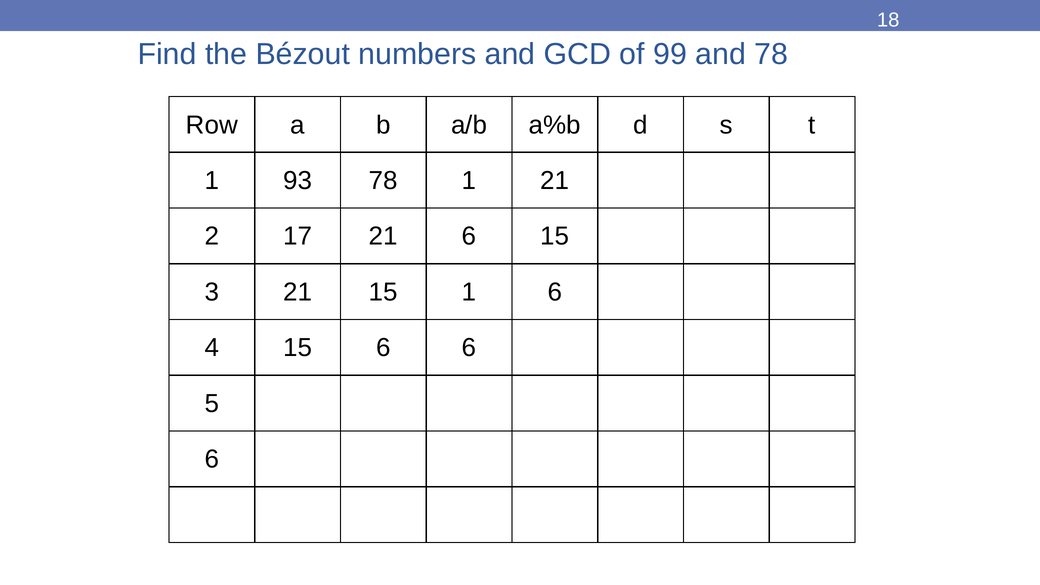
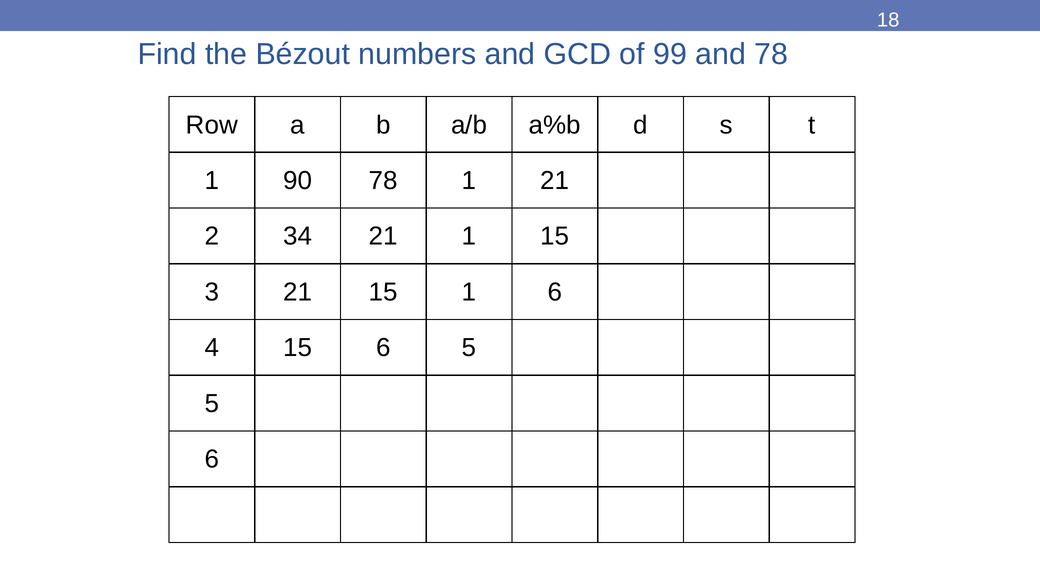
93: 93 -> 90
17: 17 -> 34
21 6: 6 -> 1
6 6: 6 -> 5
